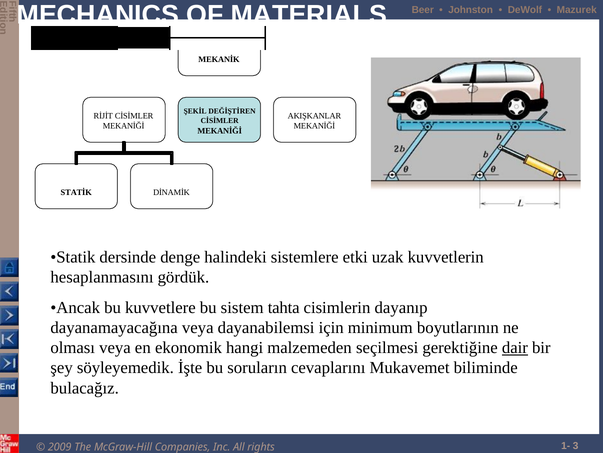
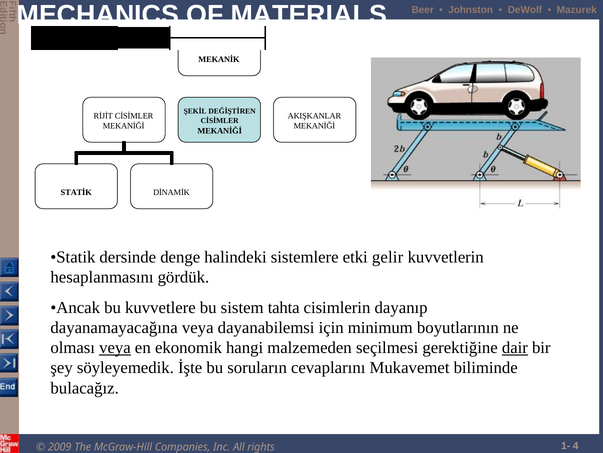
uzak: uzak -> gelir
veya at (115, 347) underline: none -> present
3: 3 -> 4
